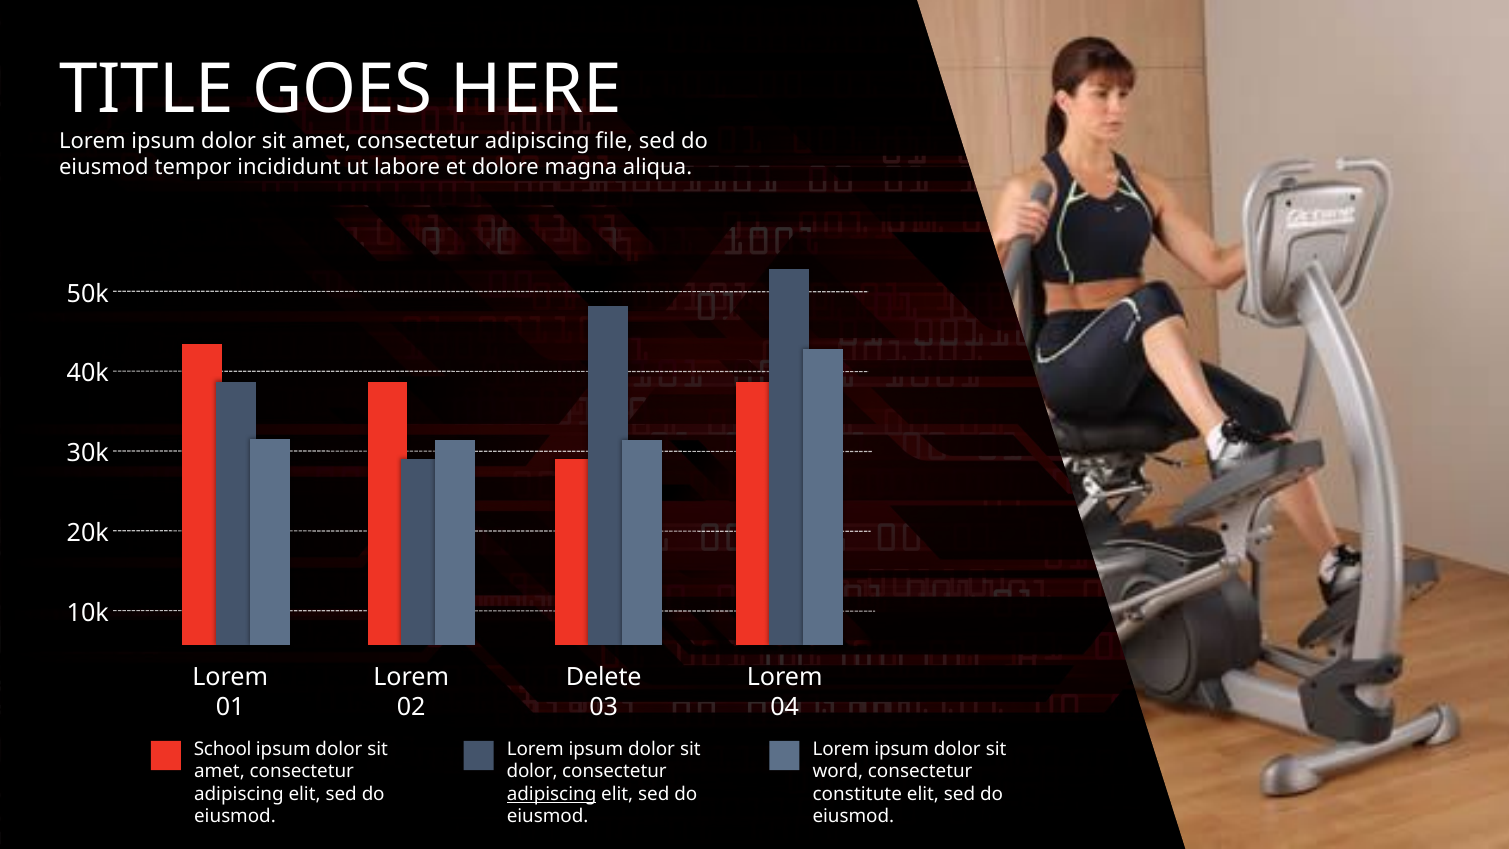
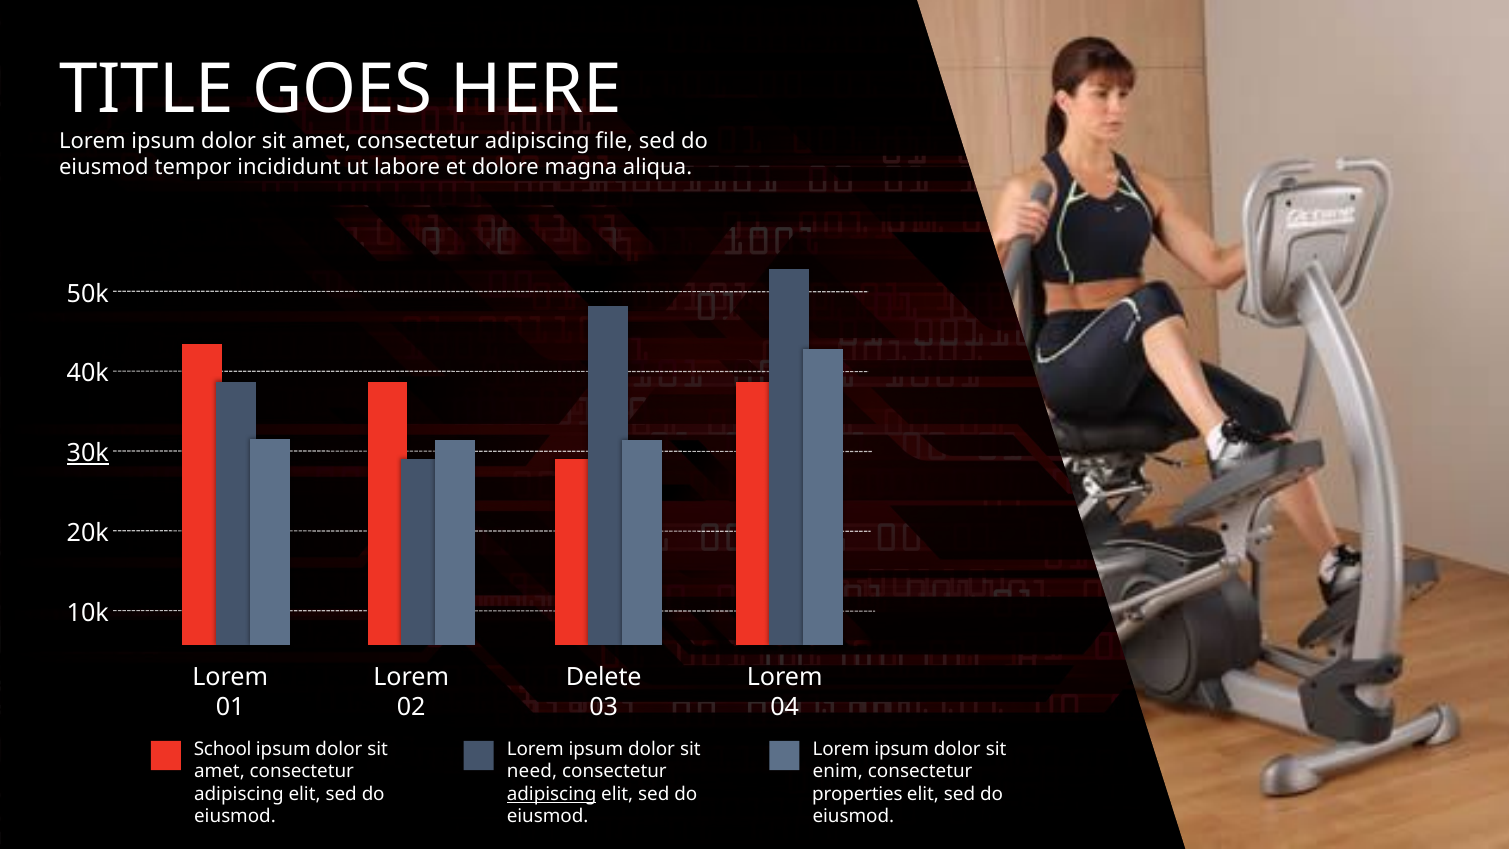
30k underline: none -> present
dolor at (532, 771): dolor -> need
word: word -> enim
constitute: constitute -> properties
